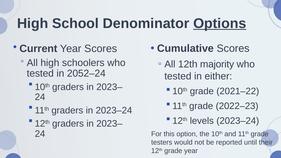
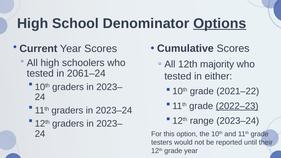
2052–24: 2052–24 -> 2061–24
2022–23 underline: none -> present
levels: levels -> range
